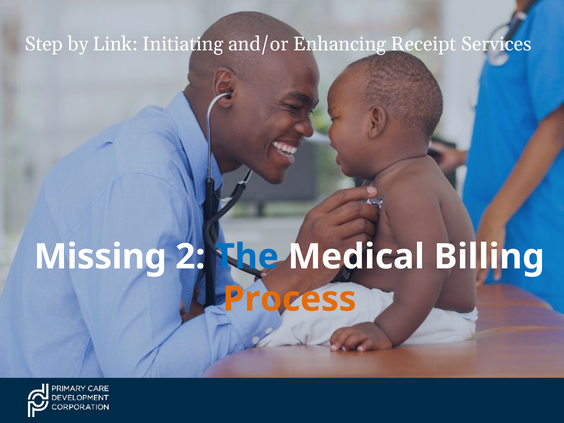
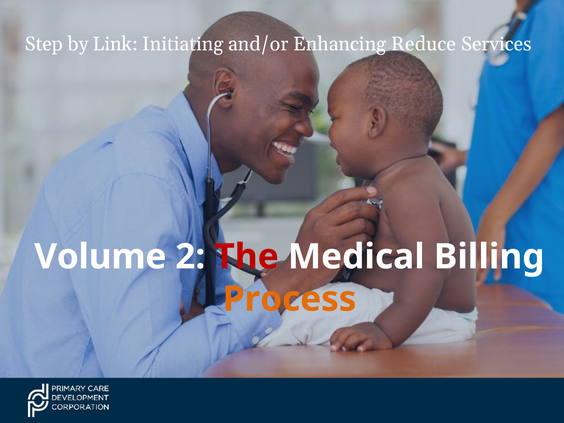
Receipt: Receipt -> Reduce
Missing: Missing -> Volume
The colour: blue -> red
